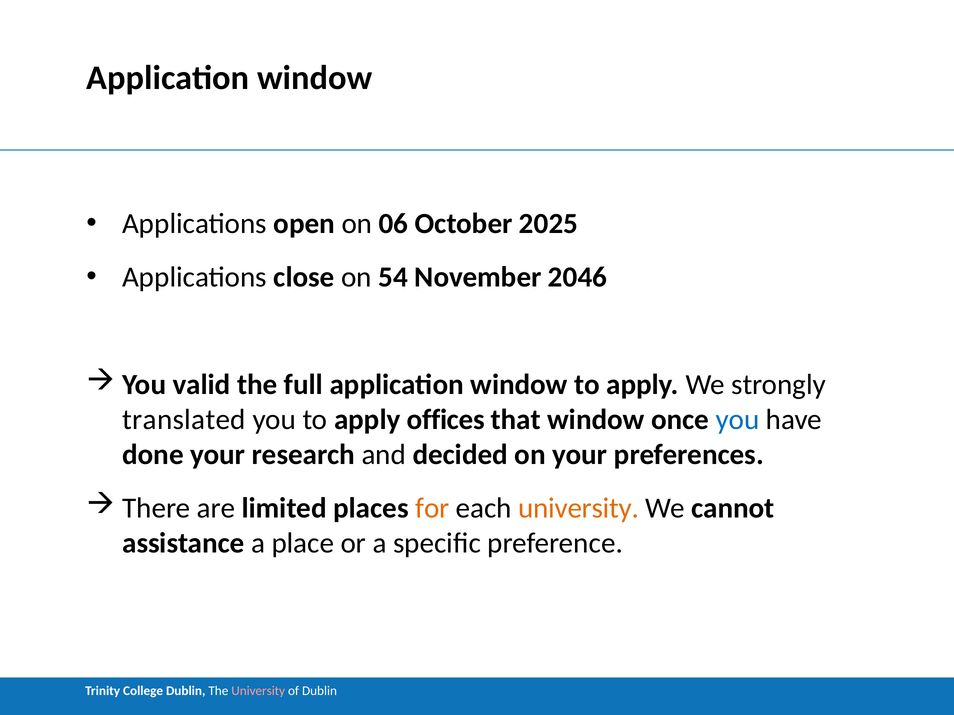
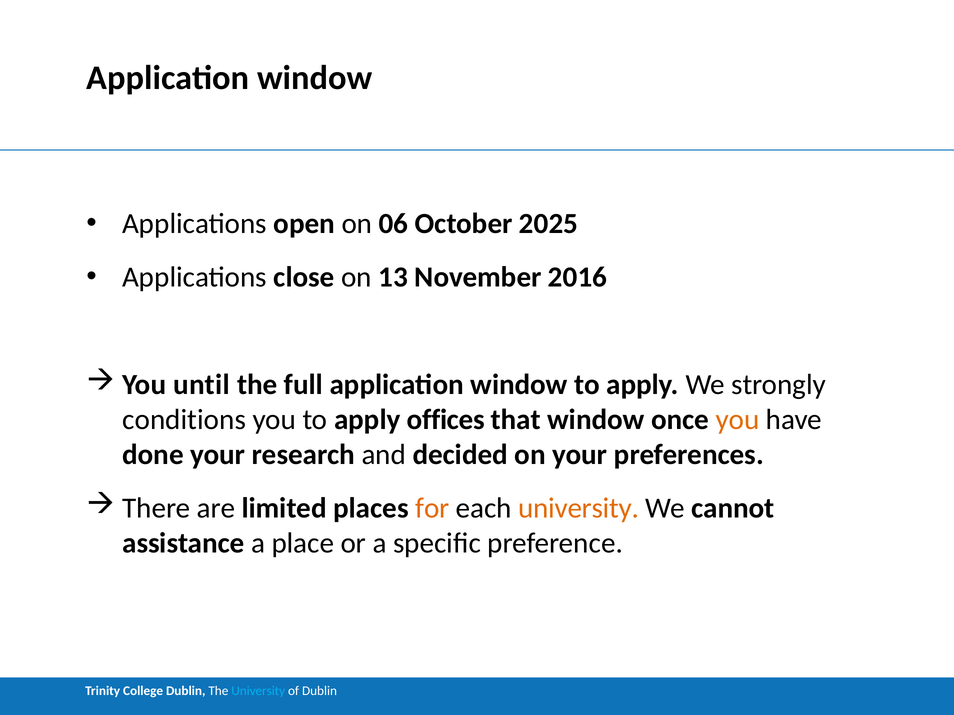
54: 54 -> 13
2046: 2046 -> 2016
valid: valid -> until
translated: translated -> conditions
you at (738, 420) colour: blue -> orange
University at (258, 691) colour: pink -> light blue
